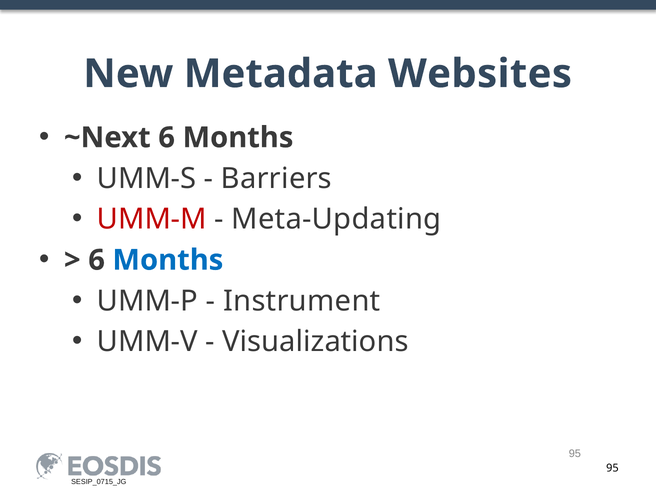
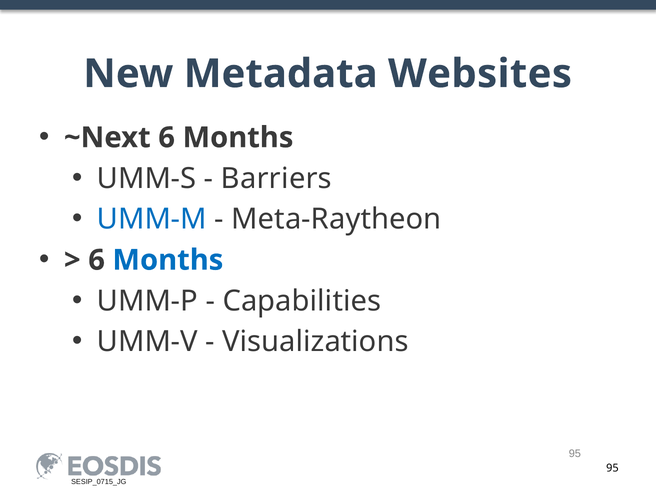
UMM-M colour: red -> blue
Meta-Updating: Meta-Updating -> Meta-Raytheon
Instrument: Instrument -> Capabilities
